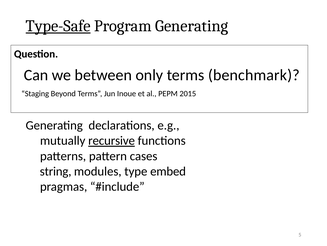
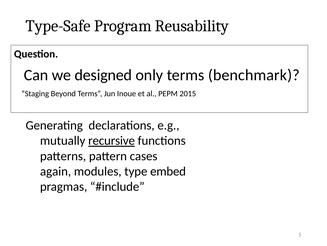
Type-Safe underline: present -> none
Program Generating: Generating -> Reusability
between: between -> designed
string: string -> again
